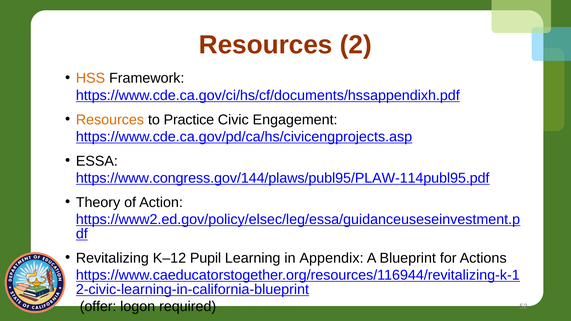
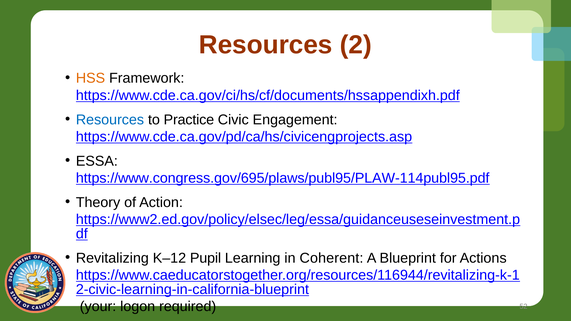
Resources at (110, 120) colour: orange -> blue
https://www.congress.gov/144/plaws/publ95/PLAW-114publ95.pdf: https://www.congress.gov/144/plaws/publ95/PLAW-114publ95.pdf -> https://www.congress.gov/695/plaws/publ95/PLAW-114publ95.pdf
Appendix: Appendix -> Coherent
offer: offer -> your
